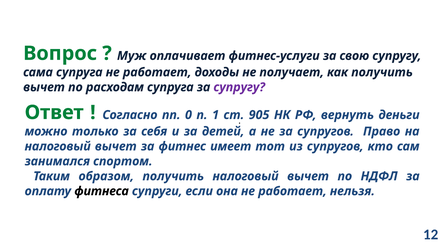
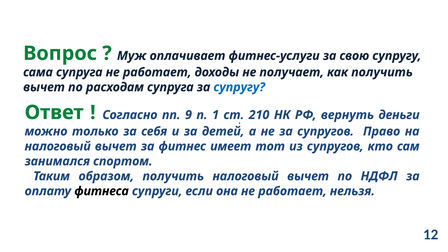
супругу at (239, 87) colour: purple -> blue
0: 0 -> 9
905: 905 -> 210
